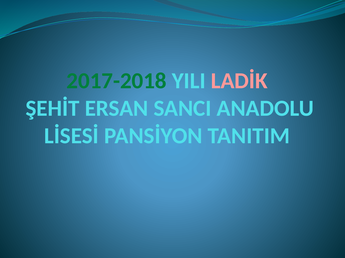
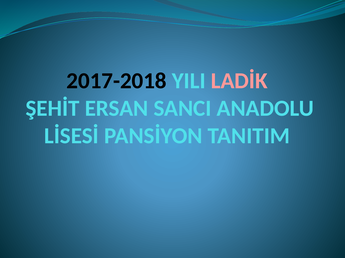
2017-2018 colour: green -> black
